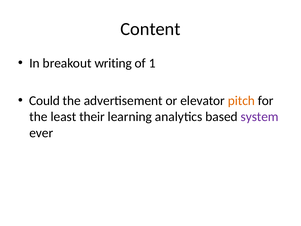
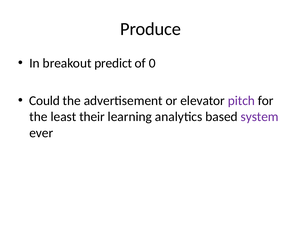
Content: Content -> Produce
writing: writing -> predict
1: 1 -> 0
pitch colour: orange -> purple
